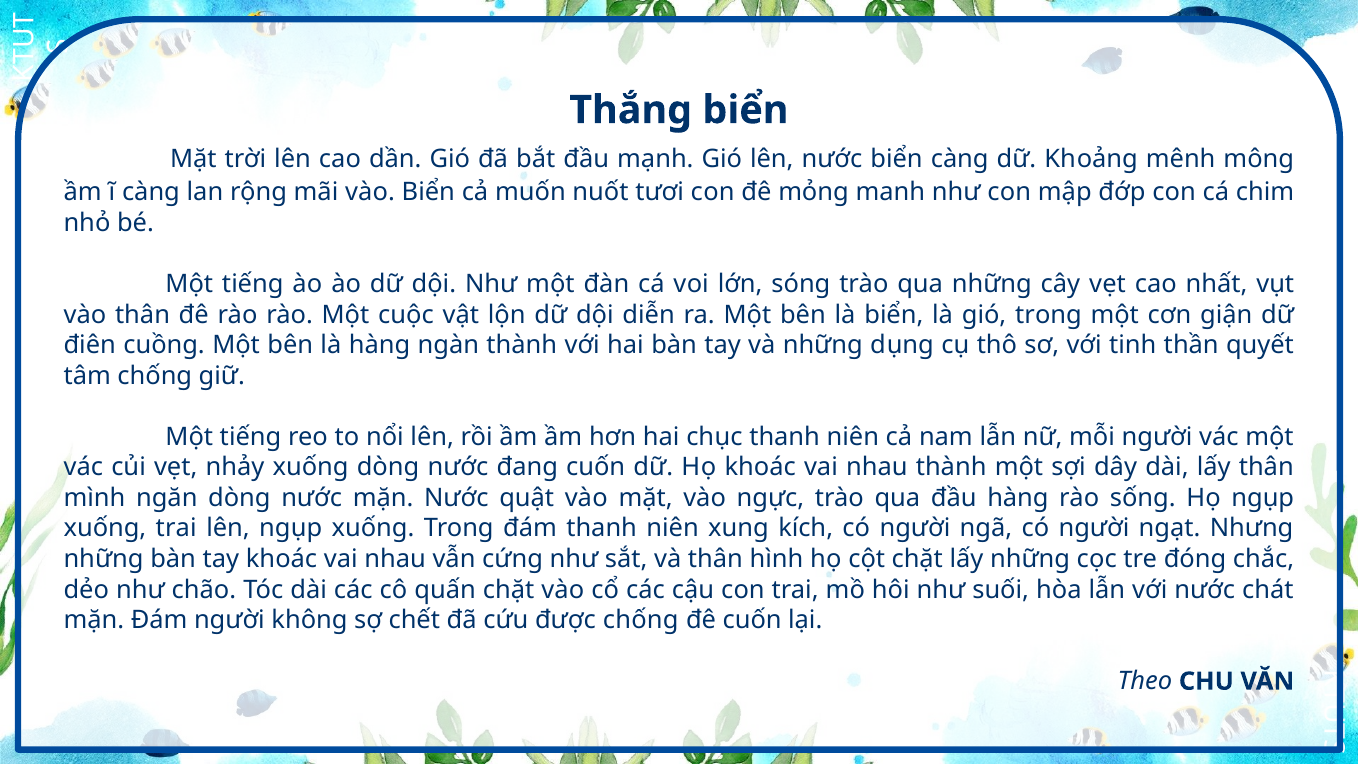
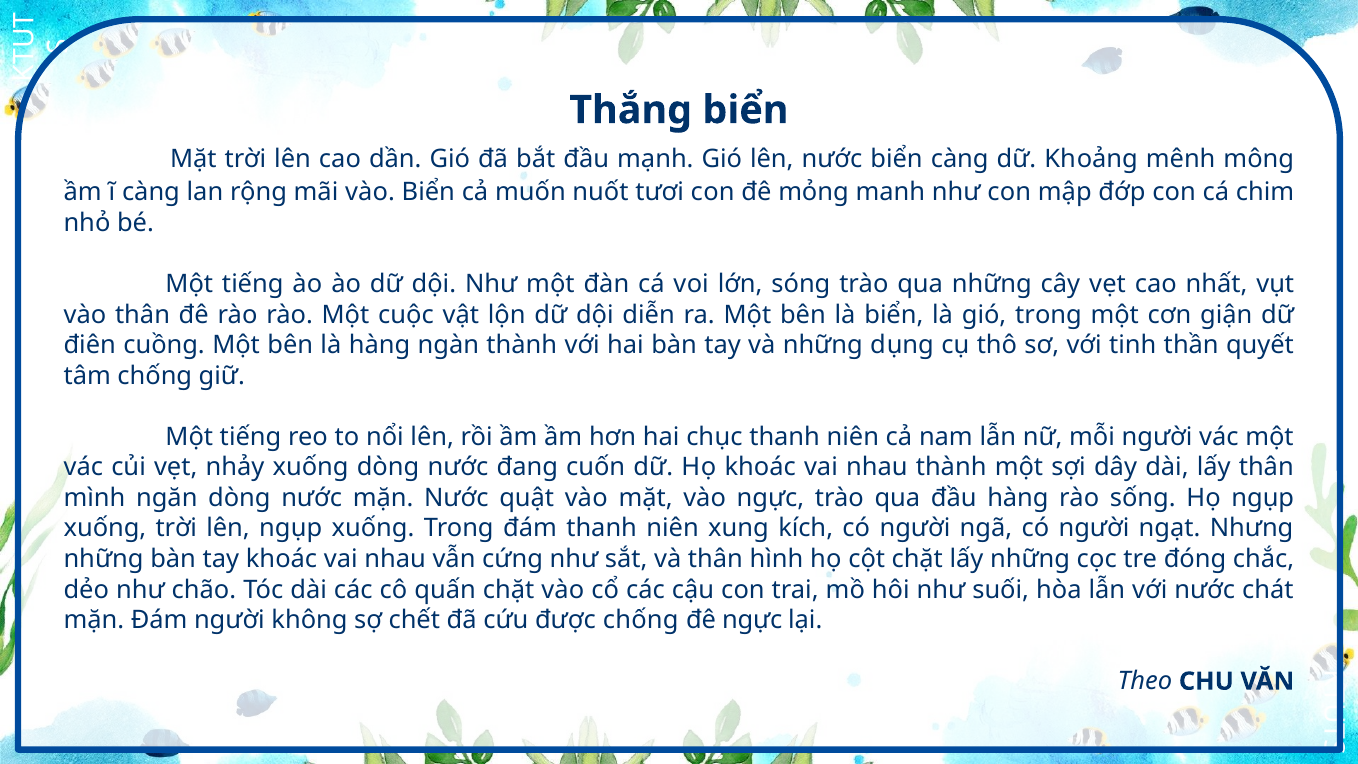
xuống trai: trai -> trời
đê cuốn: cuốn -> ngực
